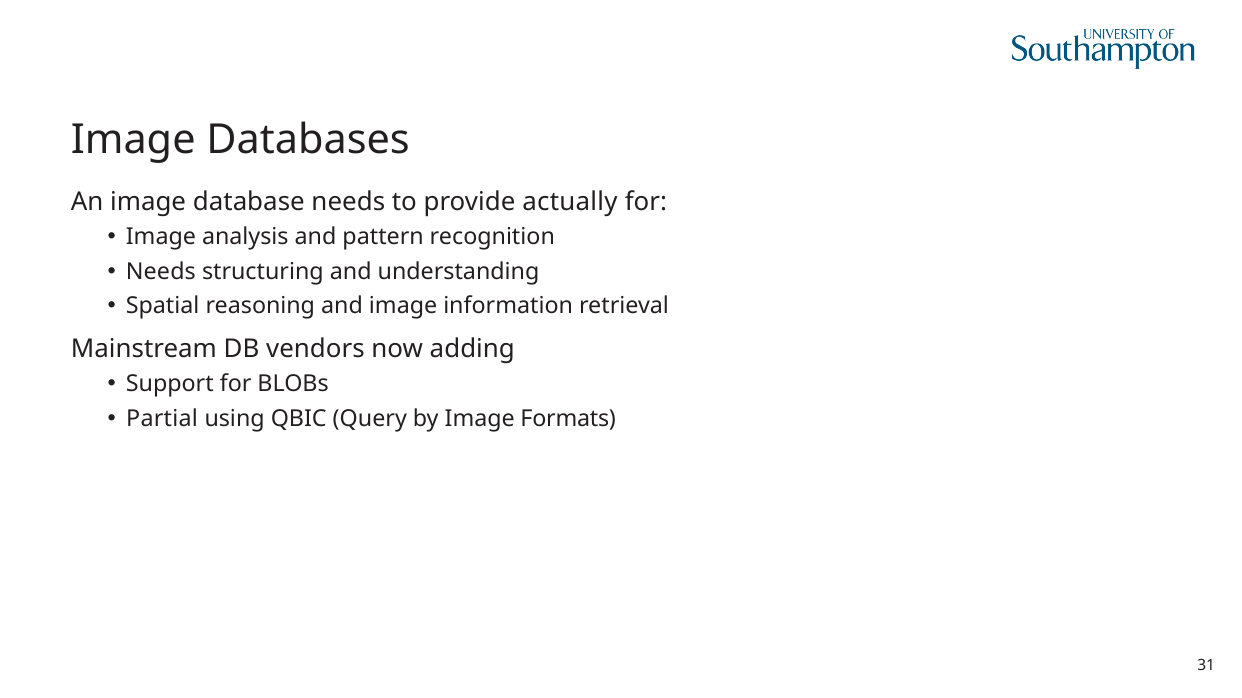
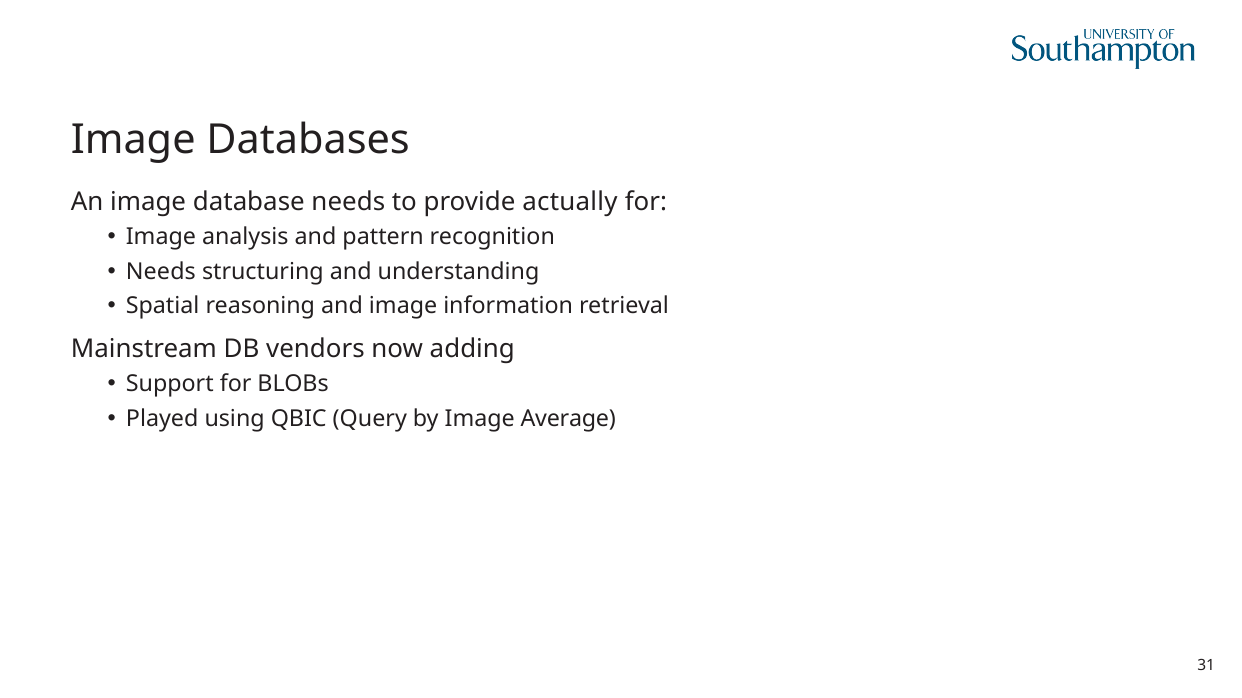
Partial: Partial -> Played
Formats: Formats -> Average
